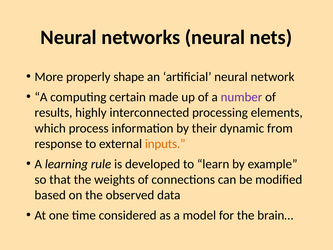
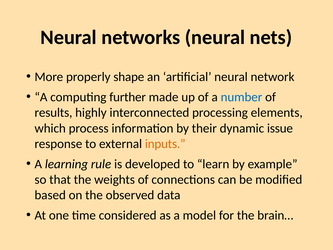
certain: certain -> further
number colour: purple -> blue
from: from -> issue
